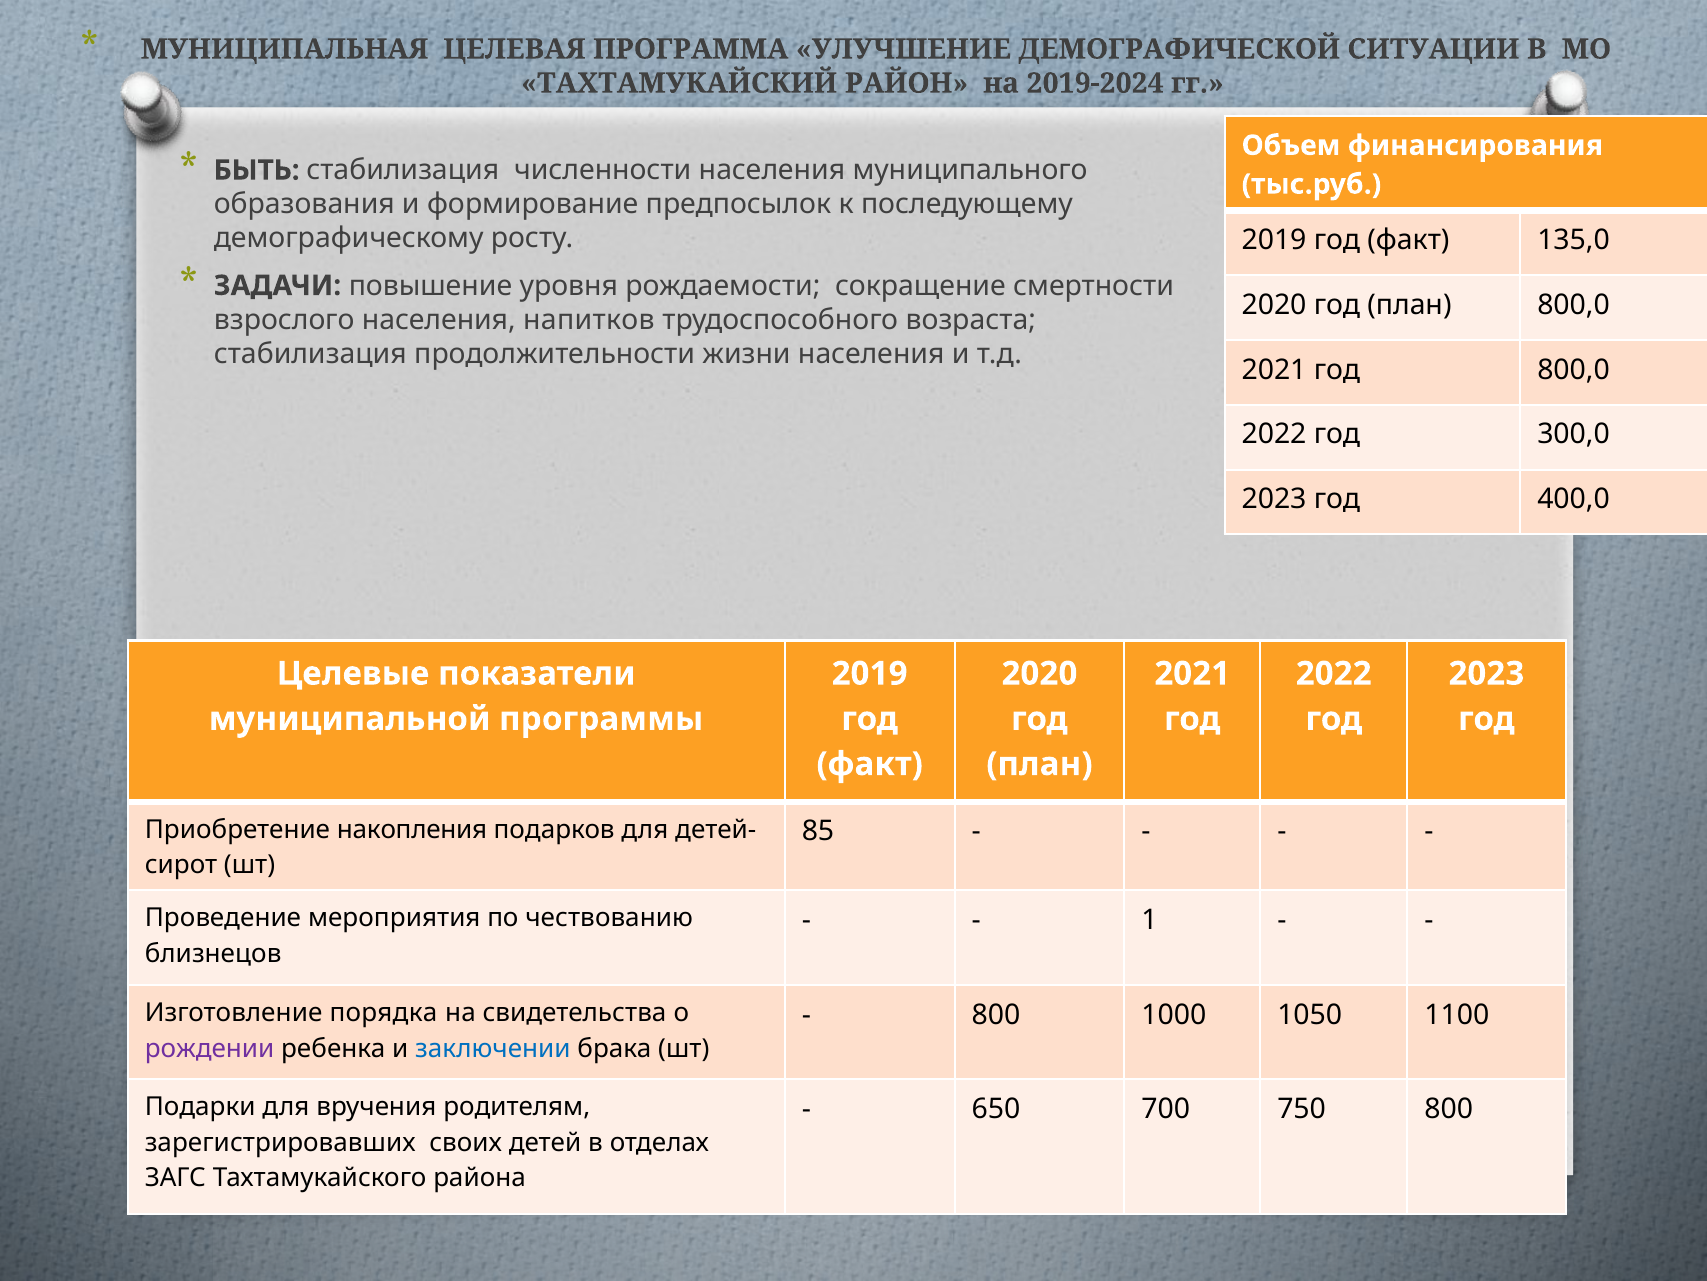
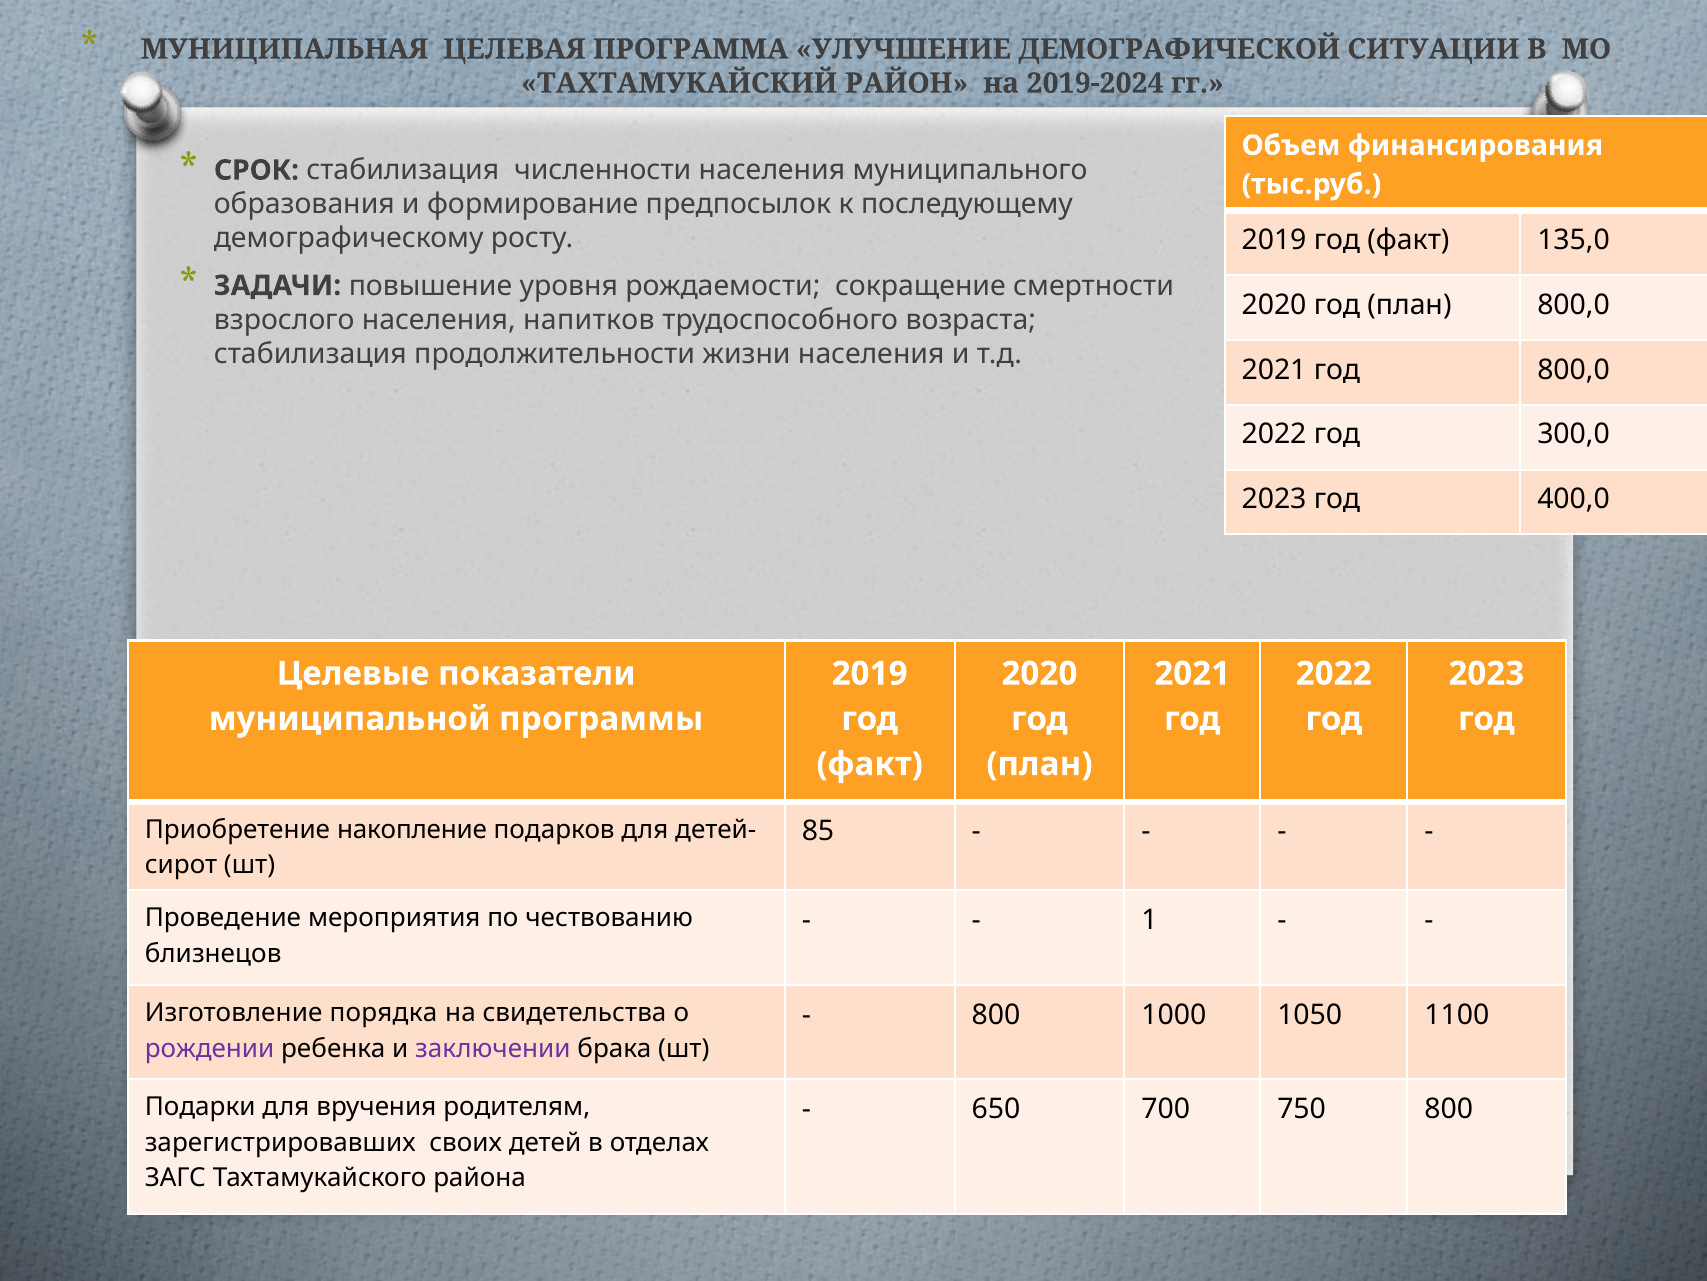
БЫТЬ: БЫТЬ -> СРОК
накопления: накопления -> накопление
заключении colour: blue -> purple
